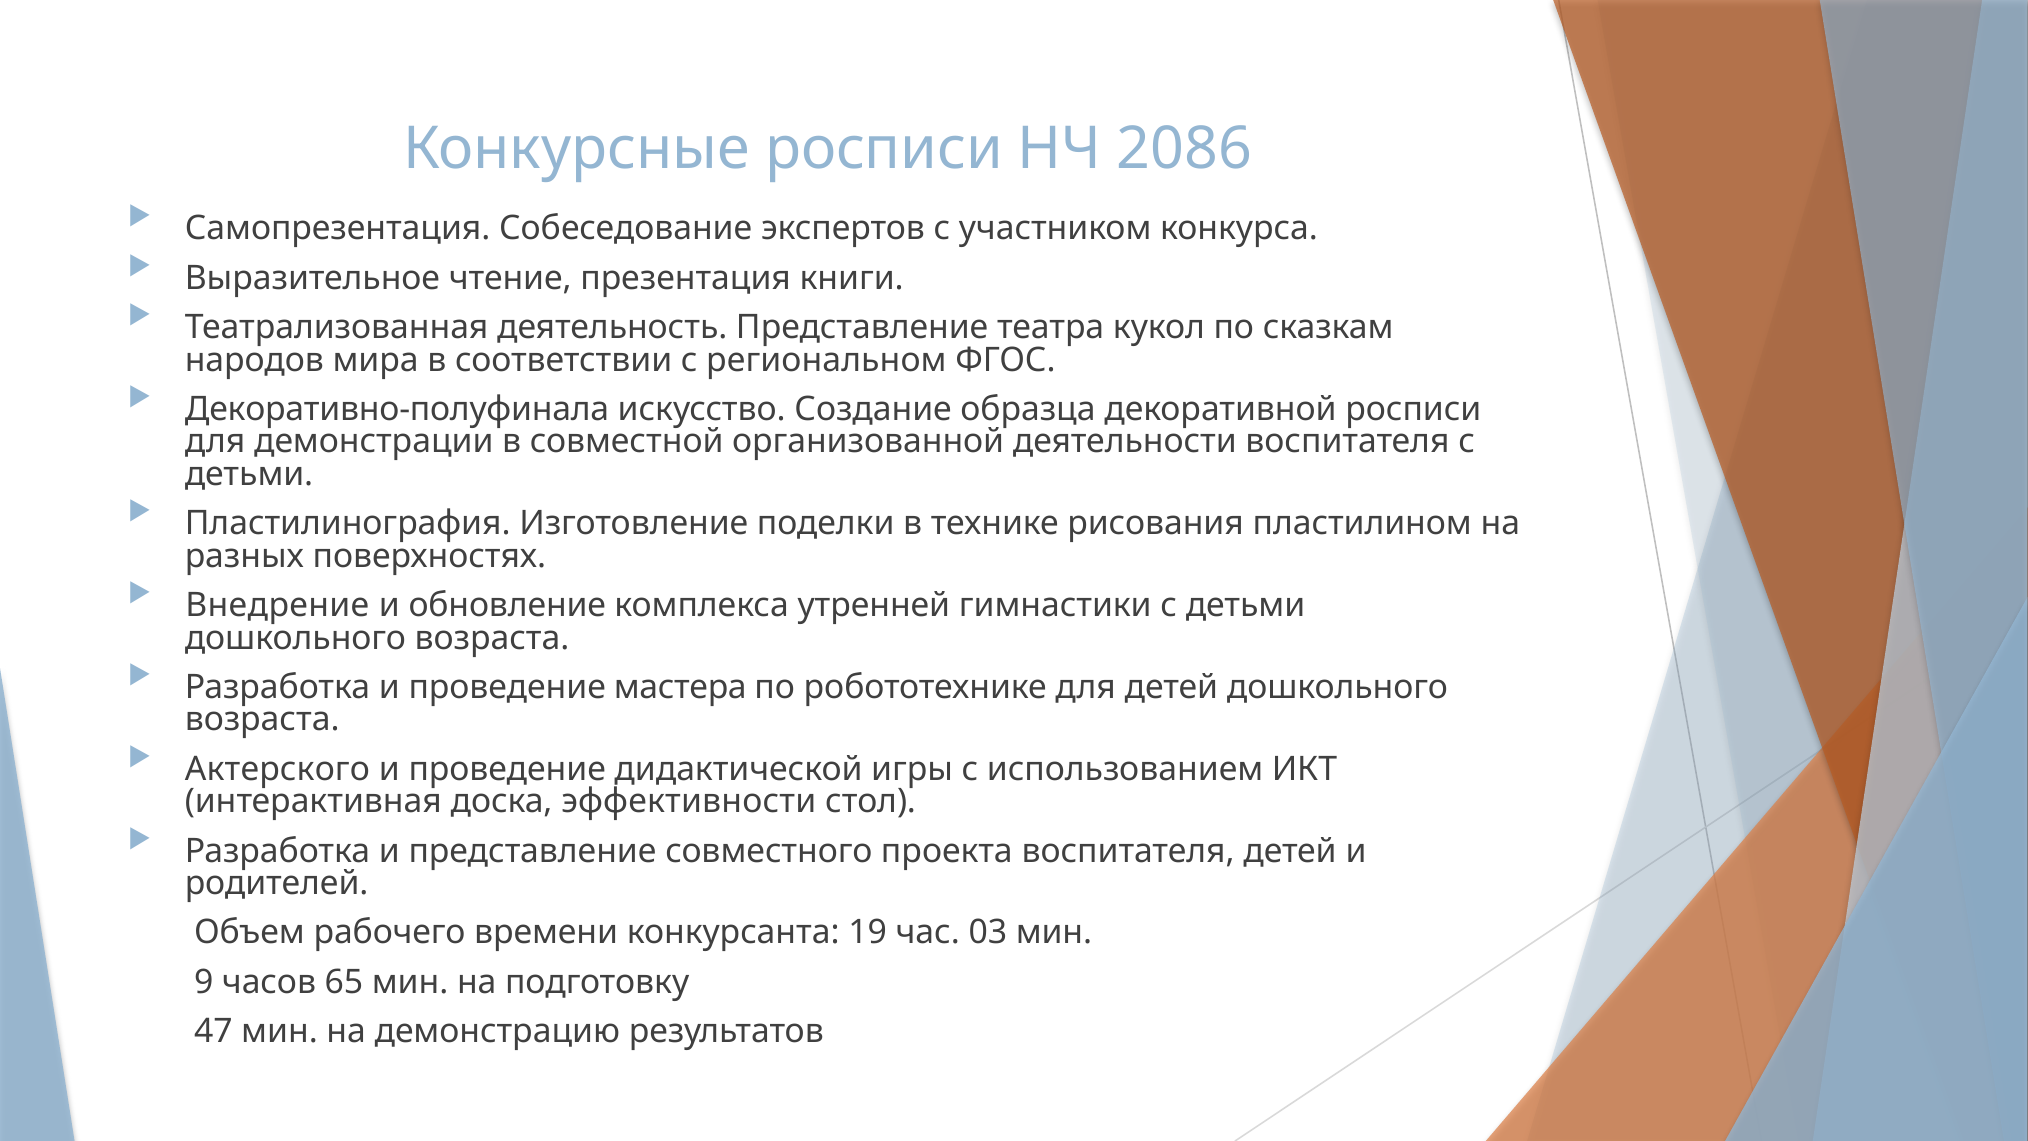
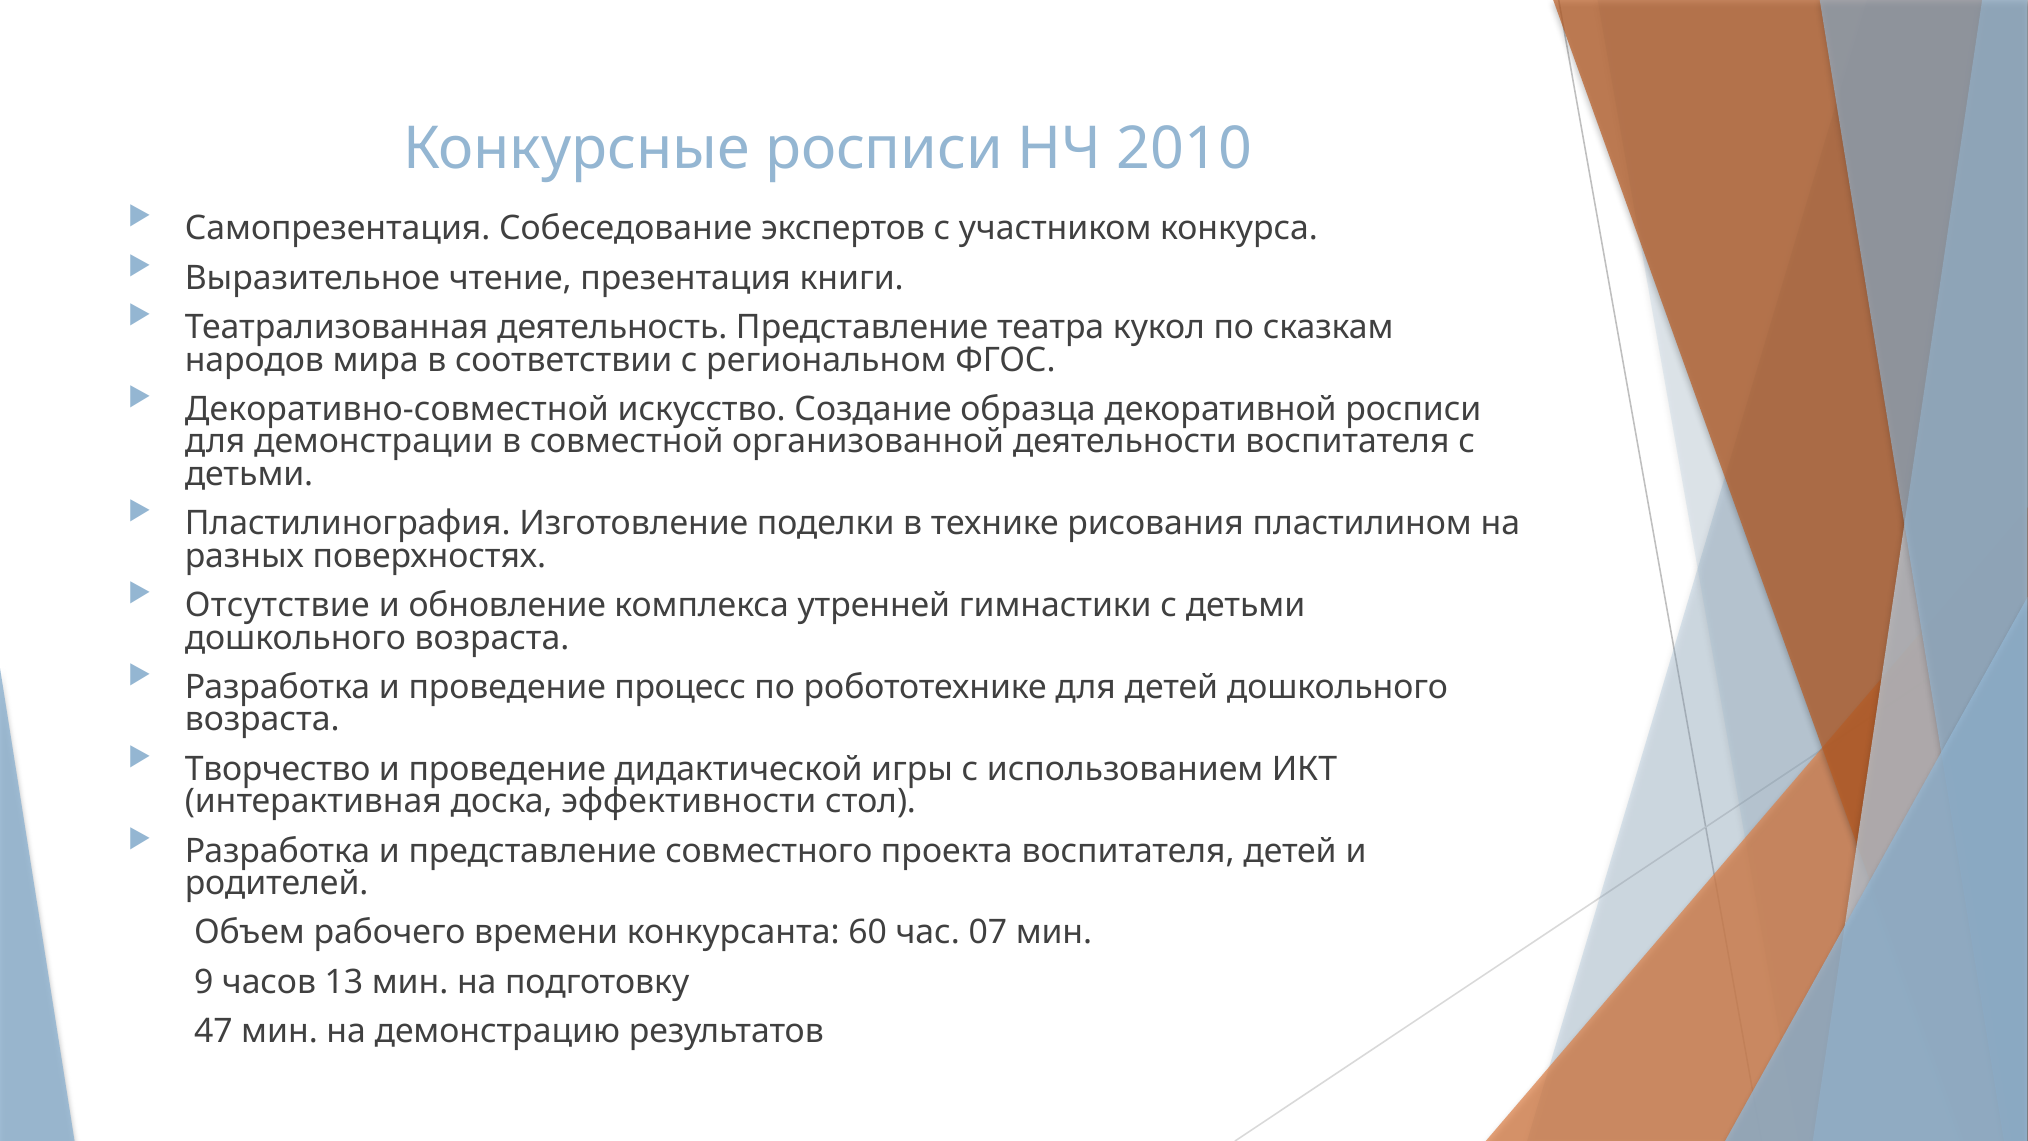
2086: 2086 -> 2010
Декоративно-полуфинала: Декоративно-полуфинала -> Декоративно-совместной
Внедрение: Внедрение -> Отсутствие
мастера: мастера -> процесс
Актерского: Актерского -> Творчество
19: 19 -> 60
03: 03 -> 07
65: 65 -> 13
